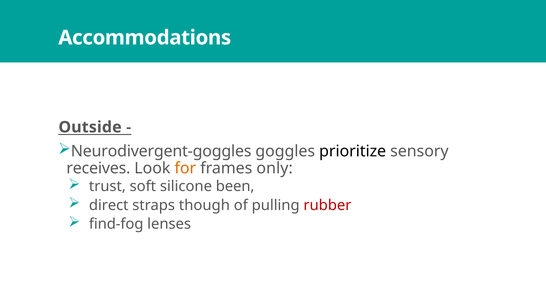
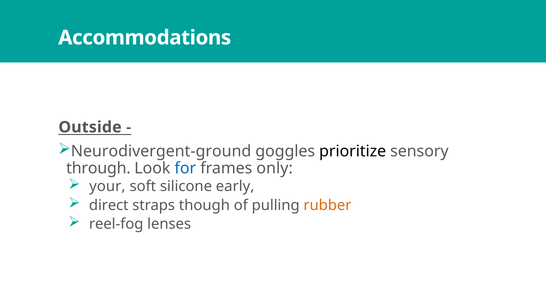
Neurodivergent-goggles: Neurodivergent-goggles -> Neurodivergent-ground
receives: receives -> through
for colour: orange -> blue
trust: trust -> your
been: been -> early
rubber colour: red -> orange
find-fog: find-fog -> reel-fog
